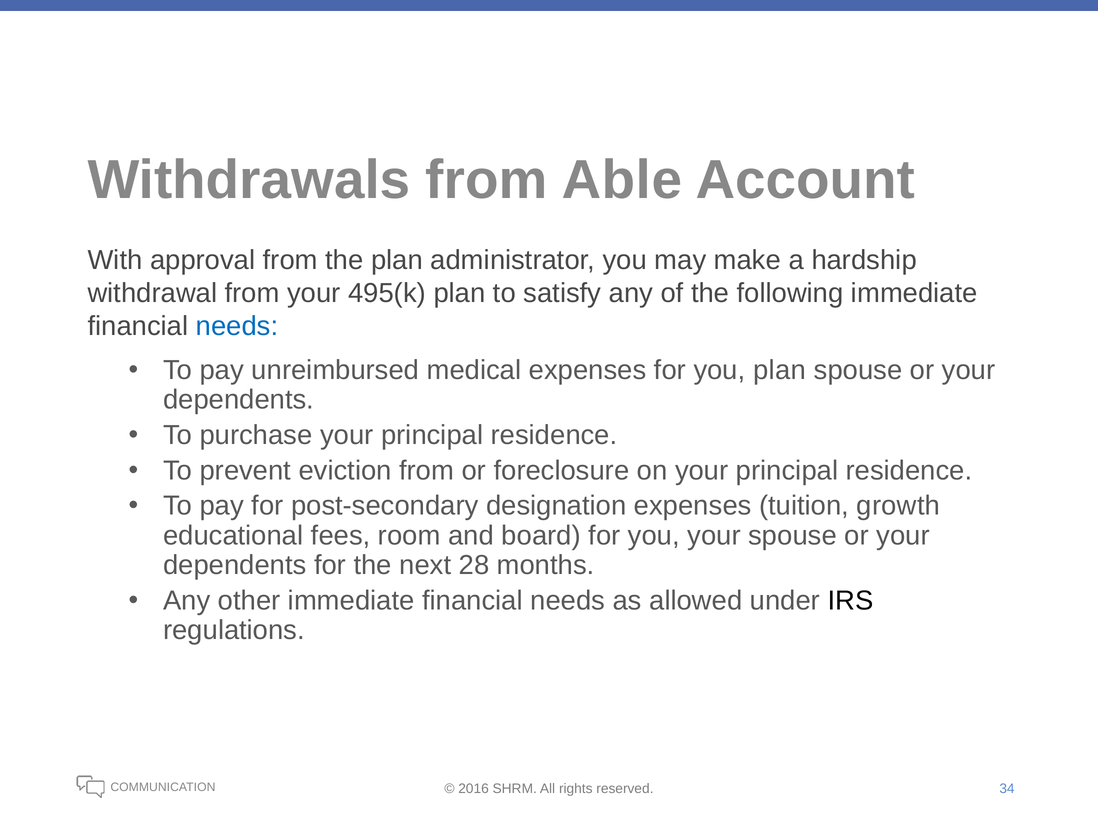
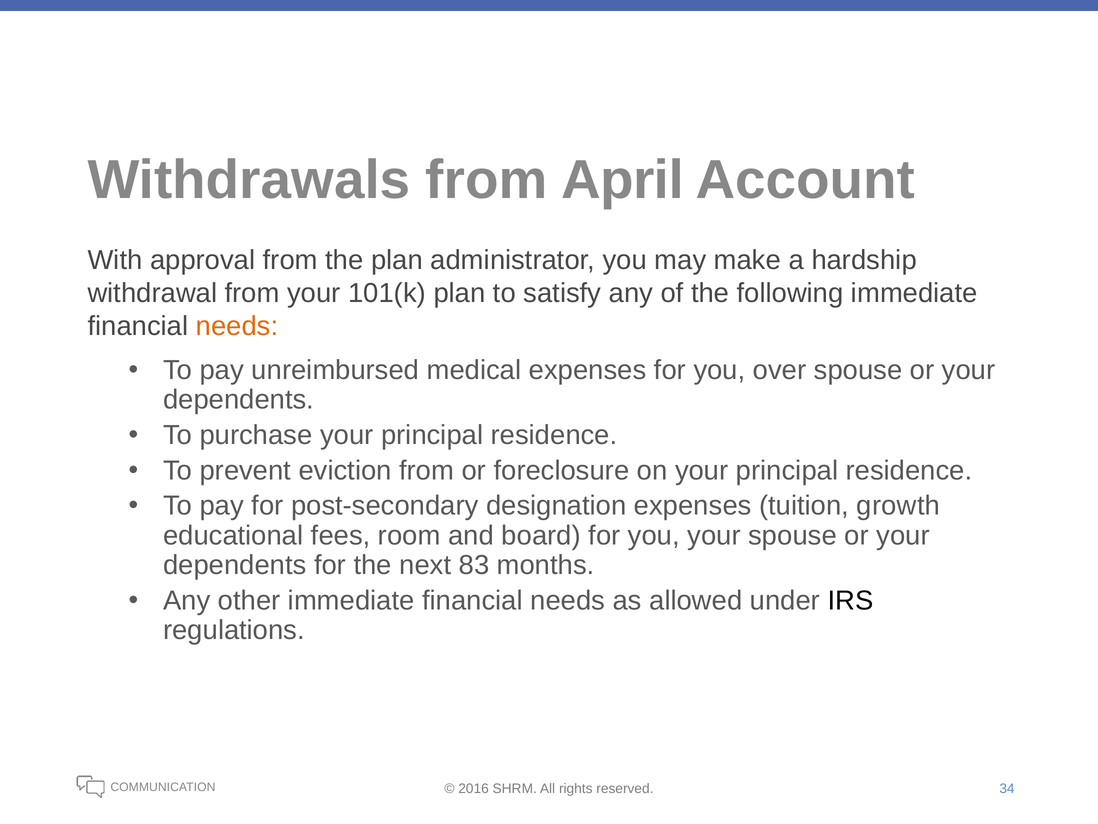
Able: Able -> April
495(k: 495(k -> 101(k
needs at (237, 326) colour: blue -> orange
you plan: plan -> over
28: 28 -> 83
